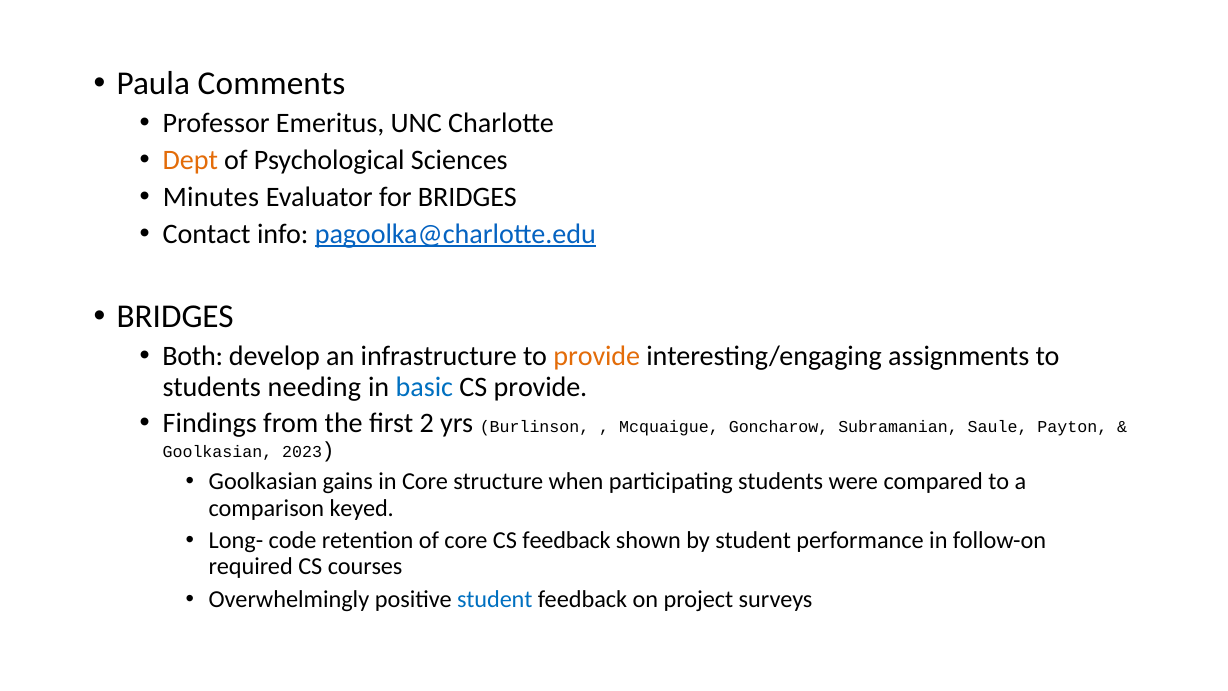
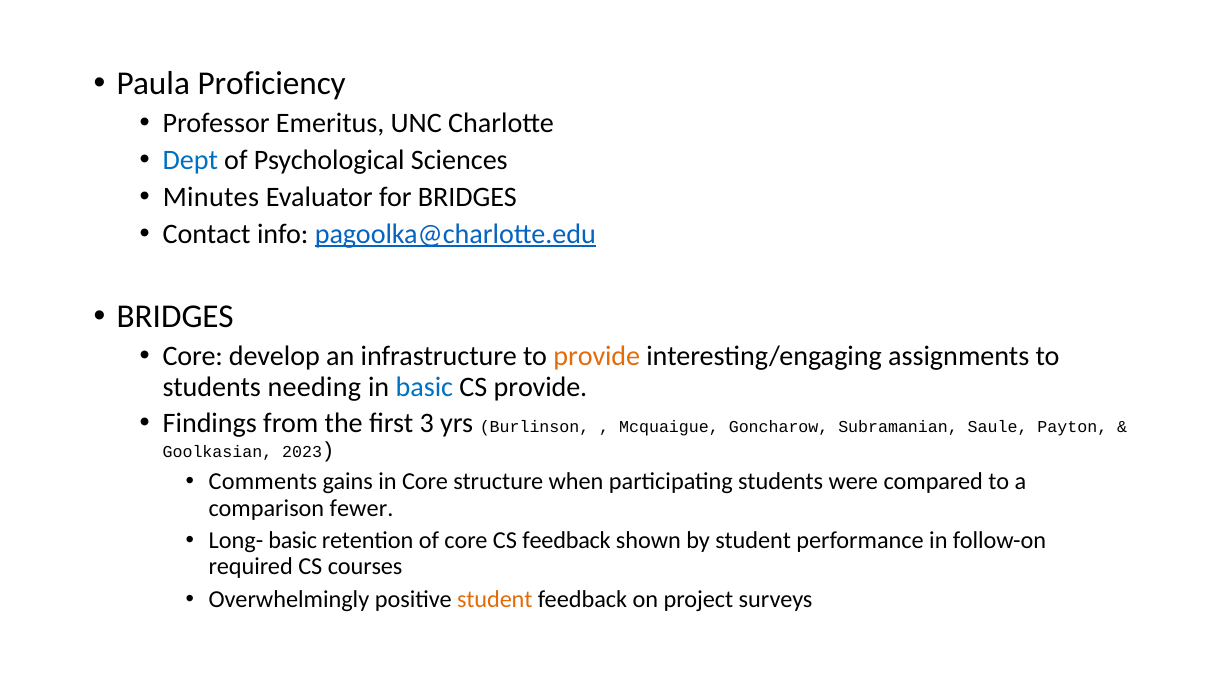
Comments: Comments -> Proficiency
Dept colour: orange -> blue
Both at (193, 356): Both -> Core
2: 2 -> 3
Goolkasian at (263, 482): Goolkasian -> Comments
keyed: keyed -> fewer
Long- code: code -> basic
student at (495, 599) colour: blue -> orange
